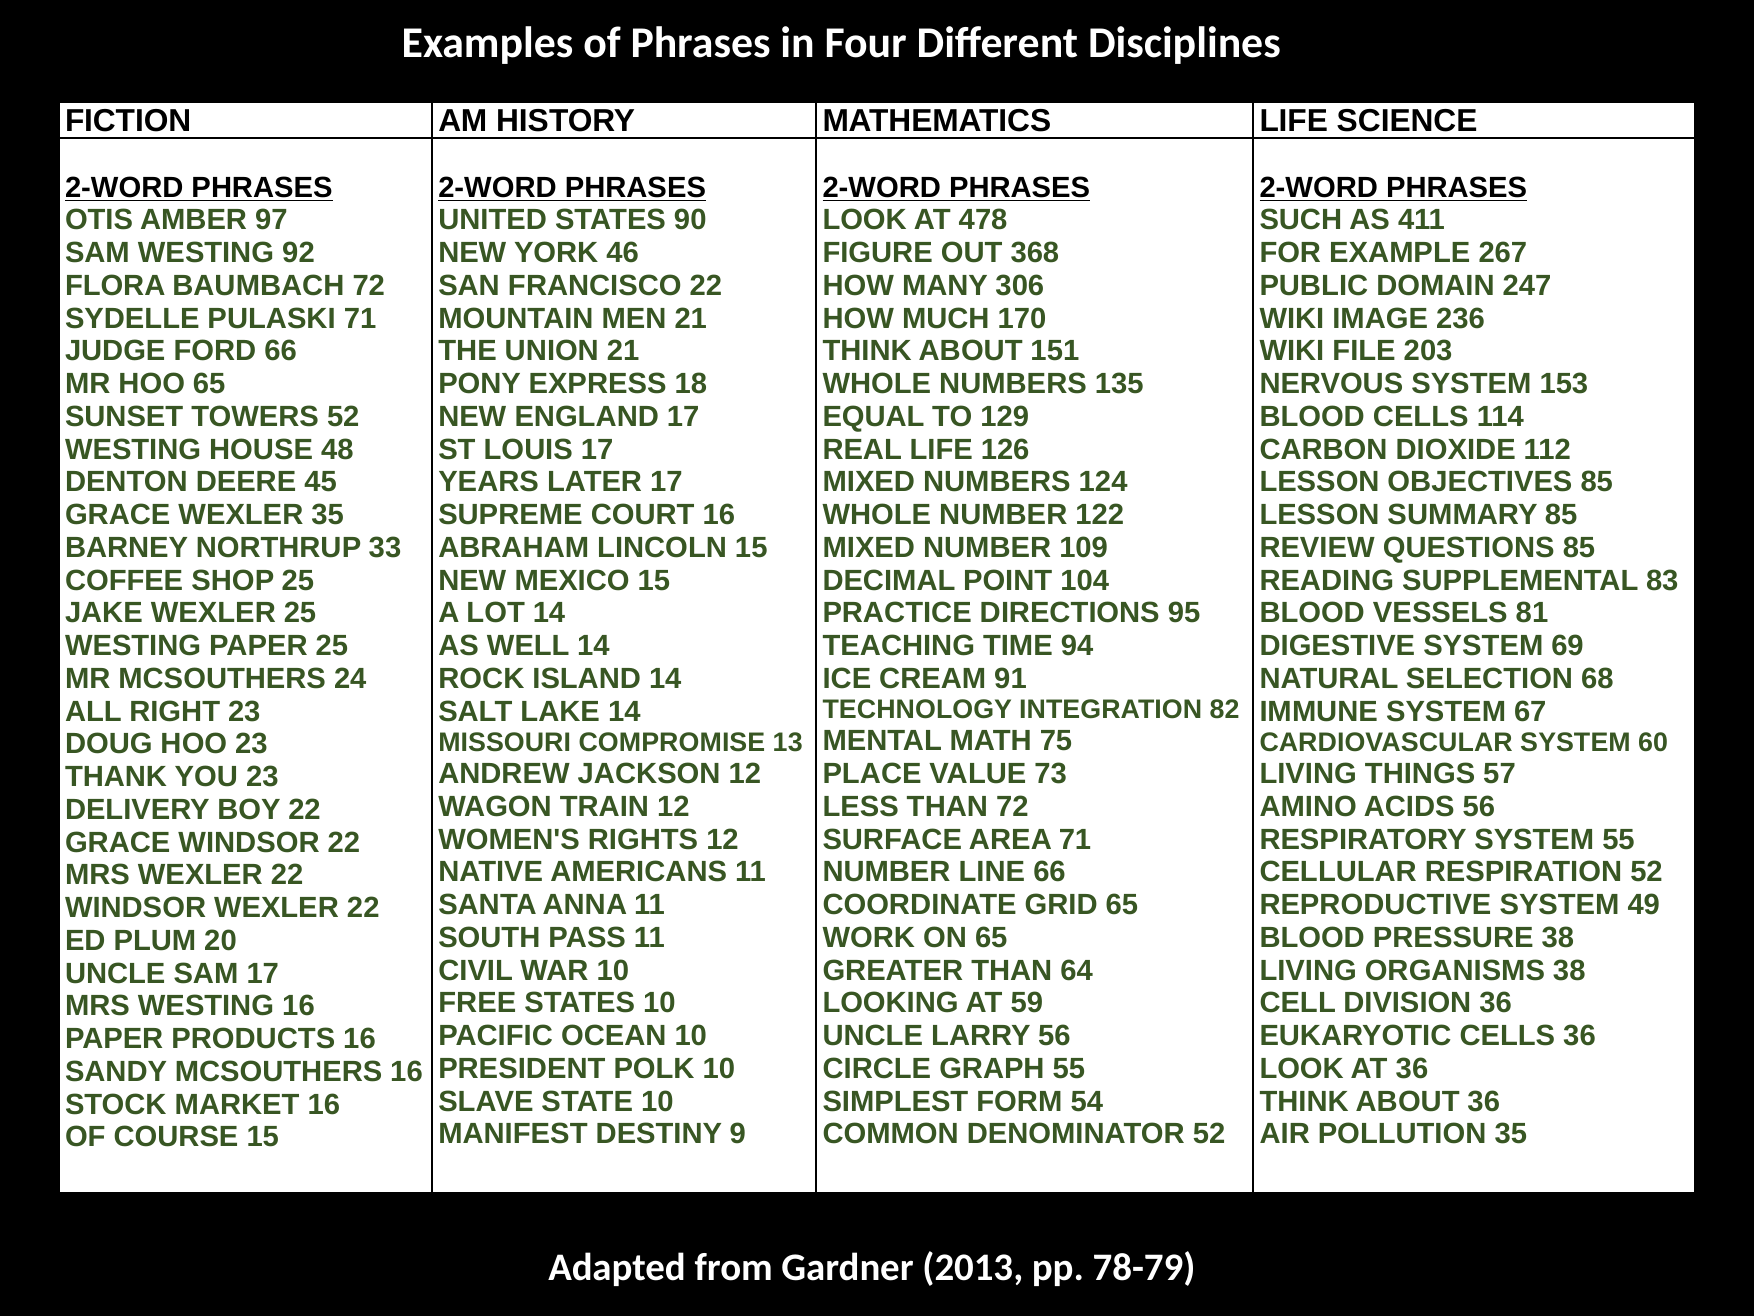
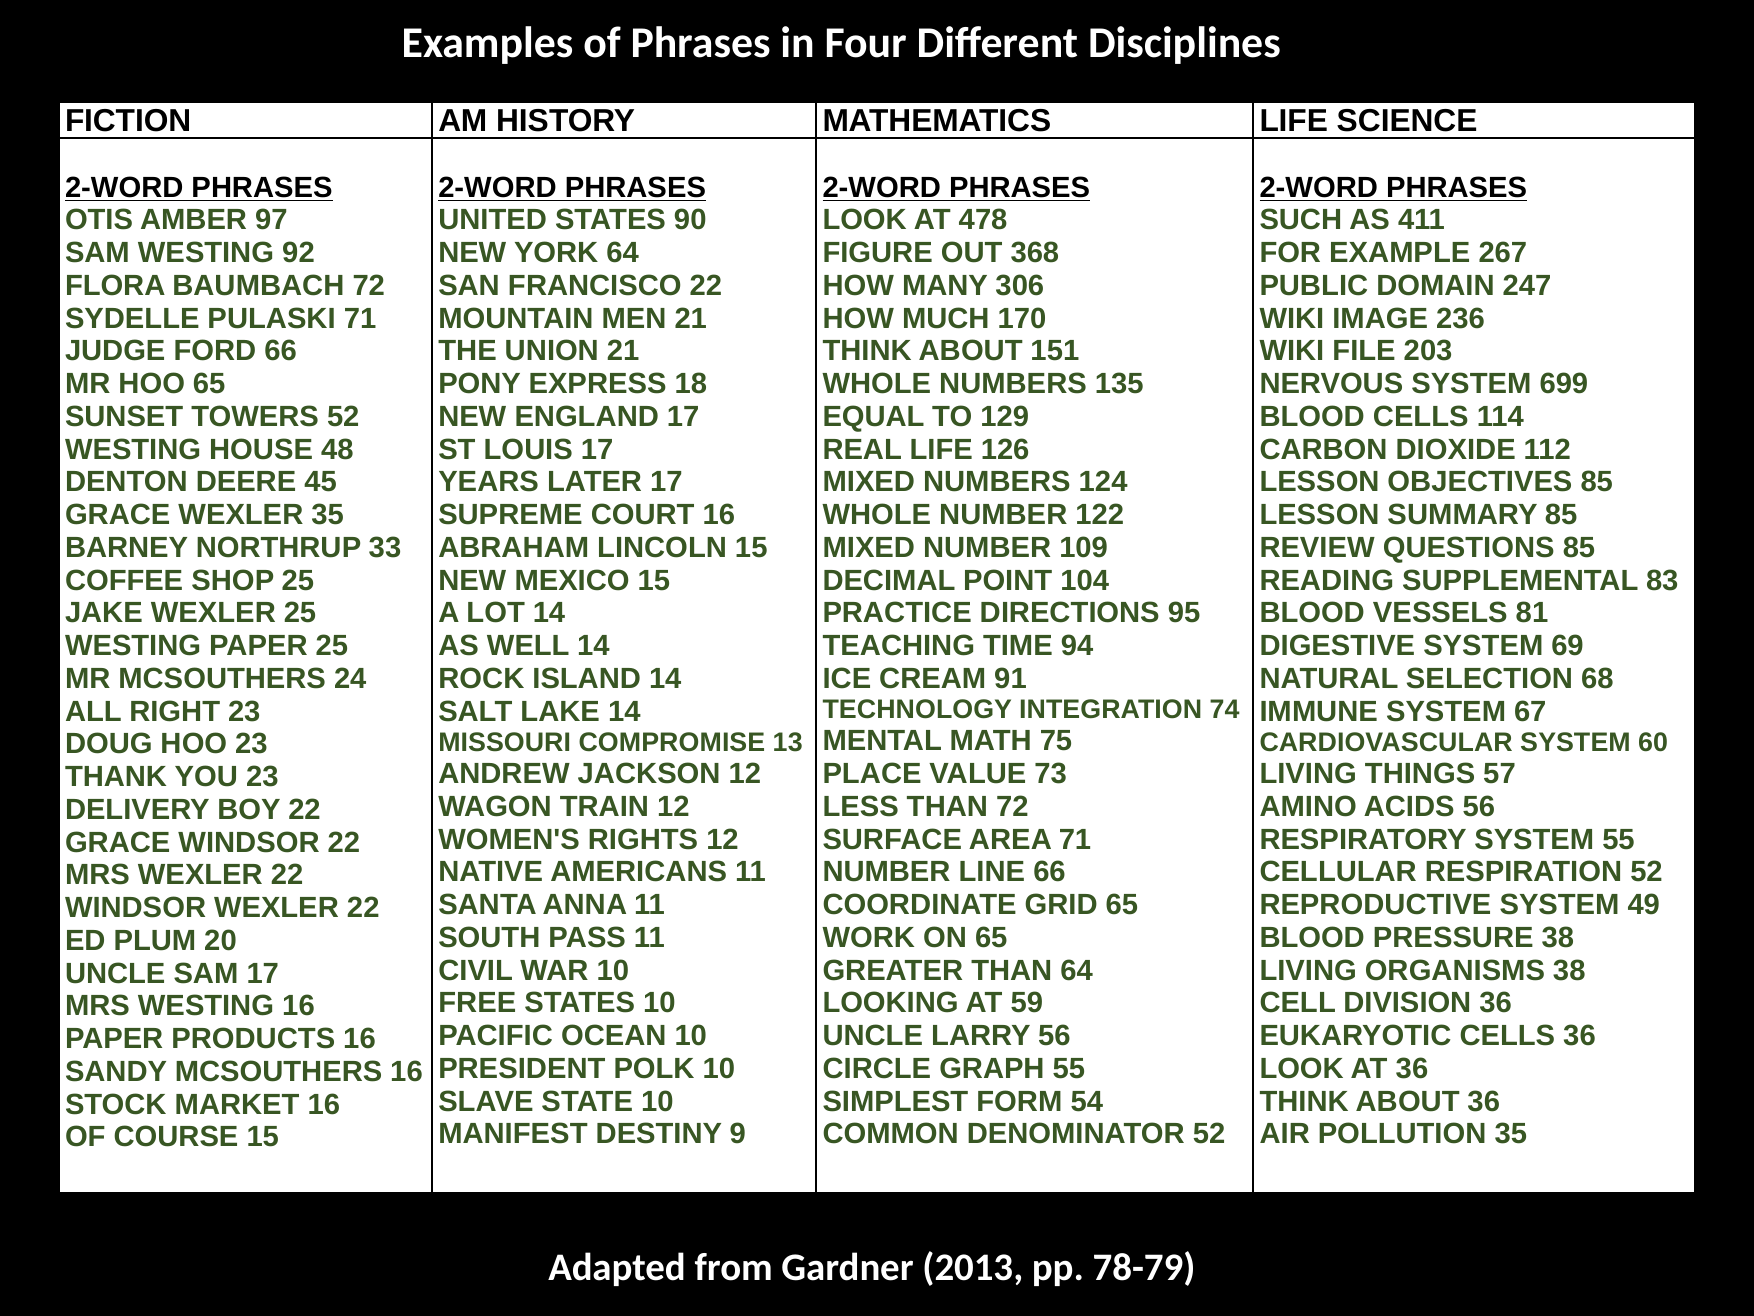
YORK 46: 46 -> 64
153: 153 -> 699
82: 82 -> 74
